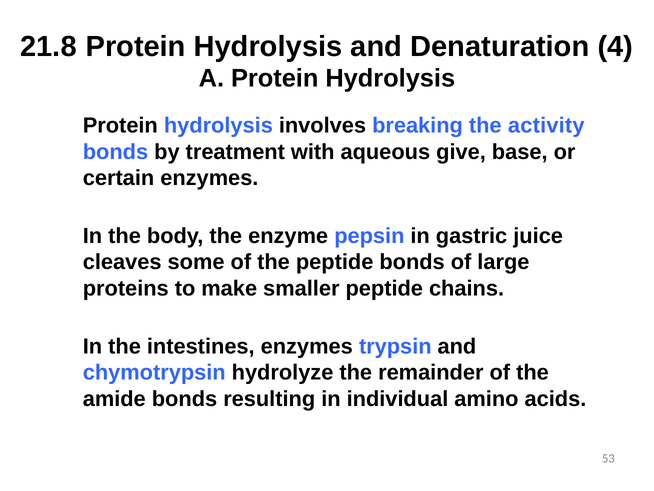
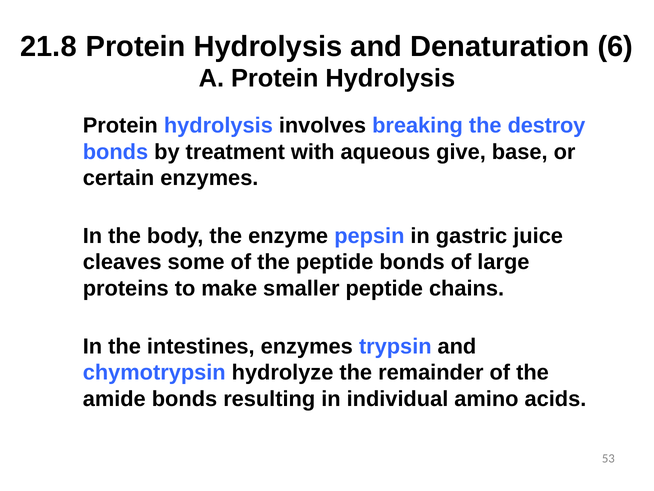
4: 4 -> 6
activity: activity -> destroy
